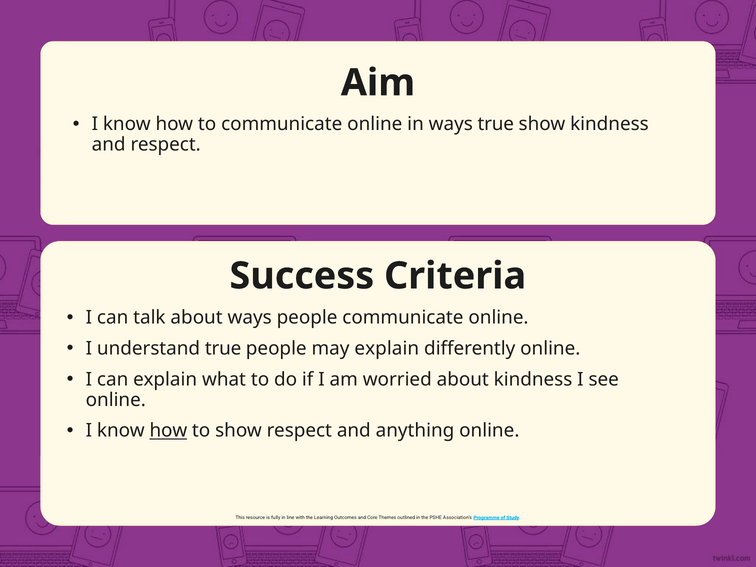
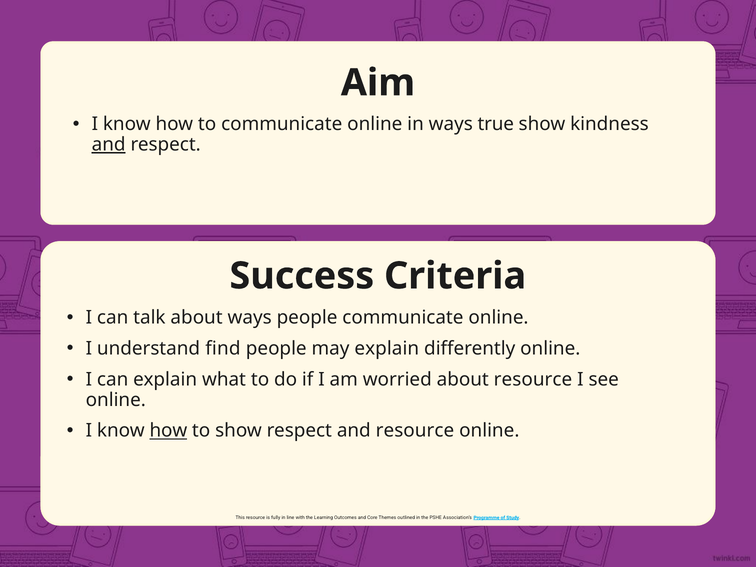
and at (109, 145) underline: none -> present
true at (223, 348): true -> find
about kindness: kindness -> resource
and anything: anything -> resource
